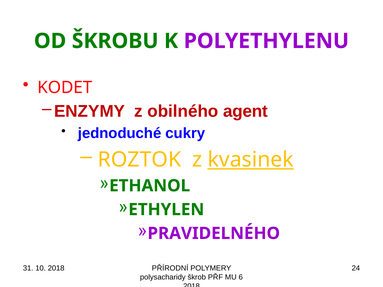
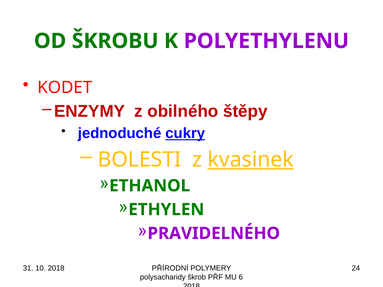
agent: agent -> štěpy
cukry underline: none -> present
ROZTOK: ROZTOK -> BOLESTI
